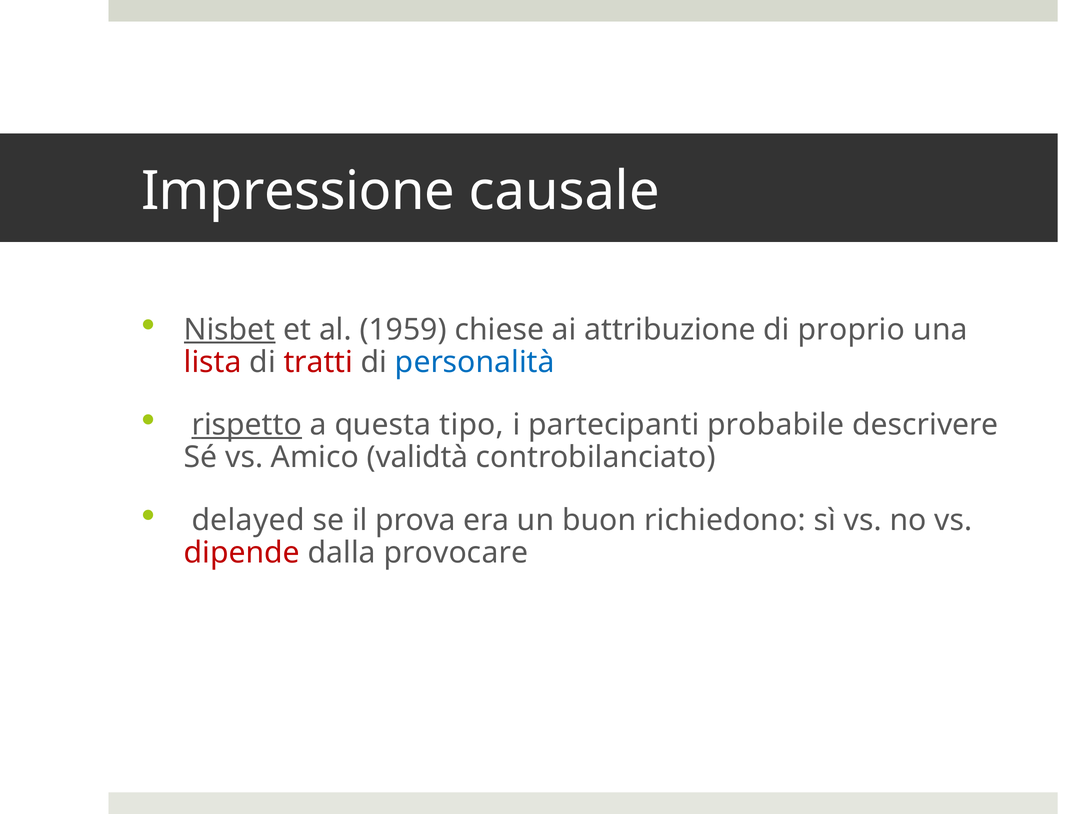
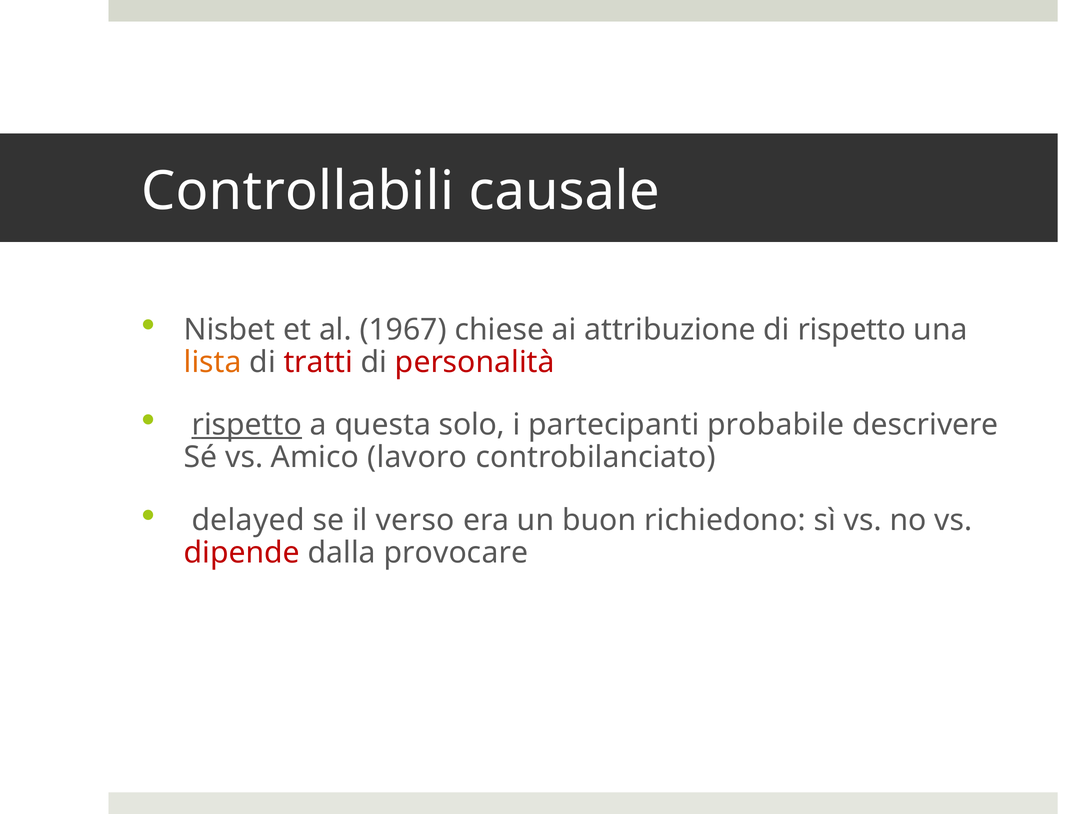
Impressione: Impressione -> Controllabili
Nisbet underline: present -> none
1959: 1959 -> 1967
di proprio: proprio -> rispetto
lista colour: red -> orange
personalità colour: blue -> red
tipo: tipo -> solo
validtà: validtà -> lavoro
prova: prova -> verso
